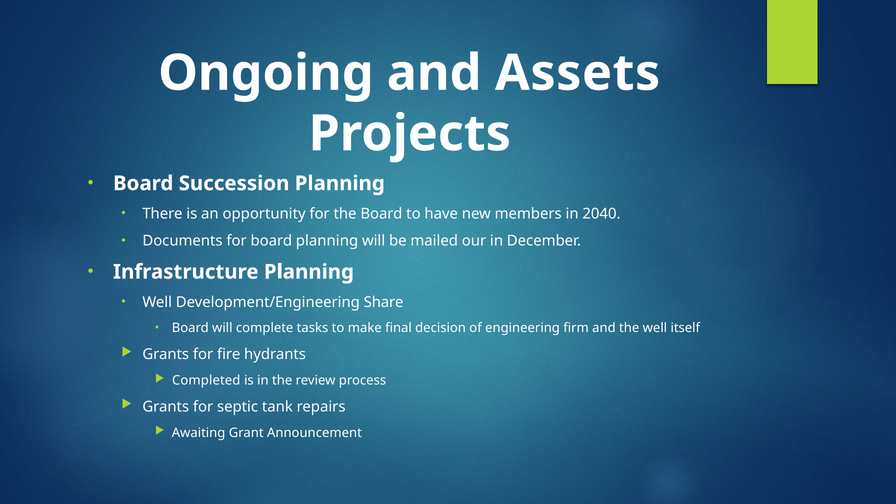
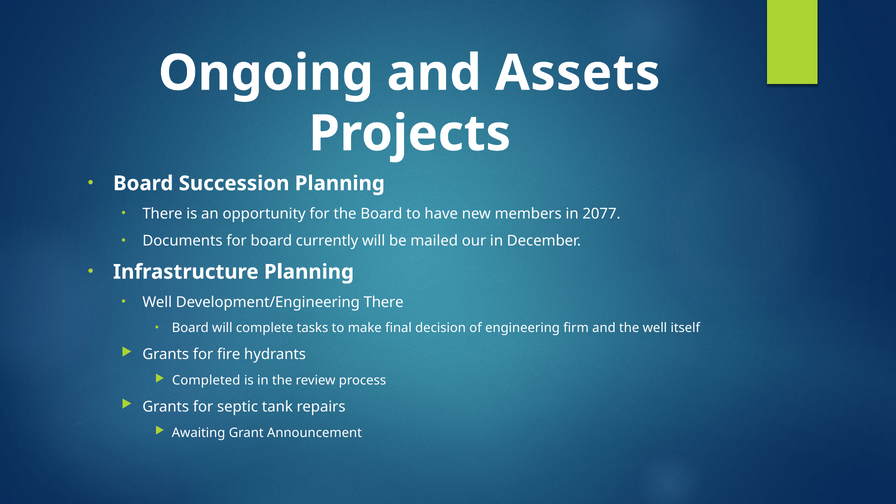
2040: 2040 -> 2077
board planning: planning -> currently
Development/Engineering Share: Share -> There
